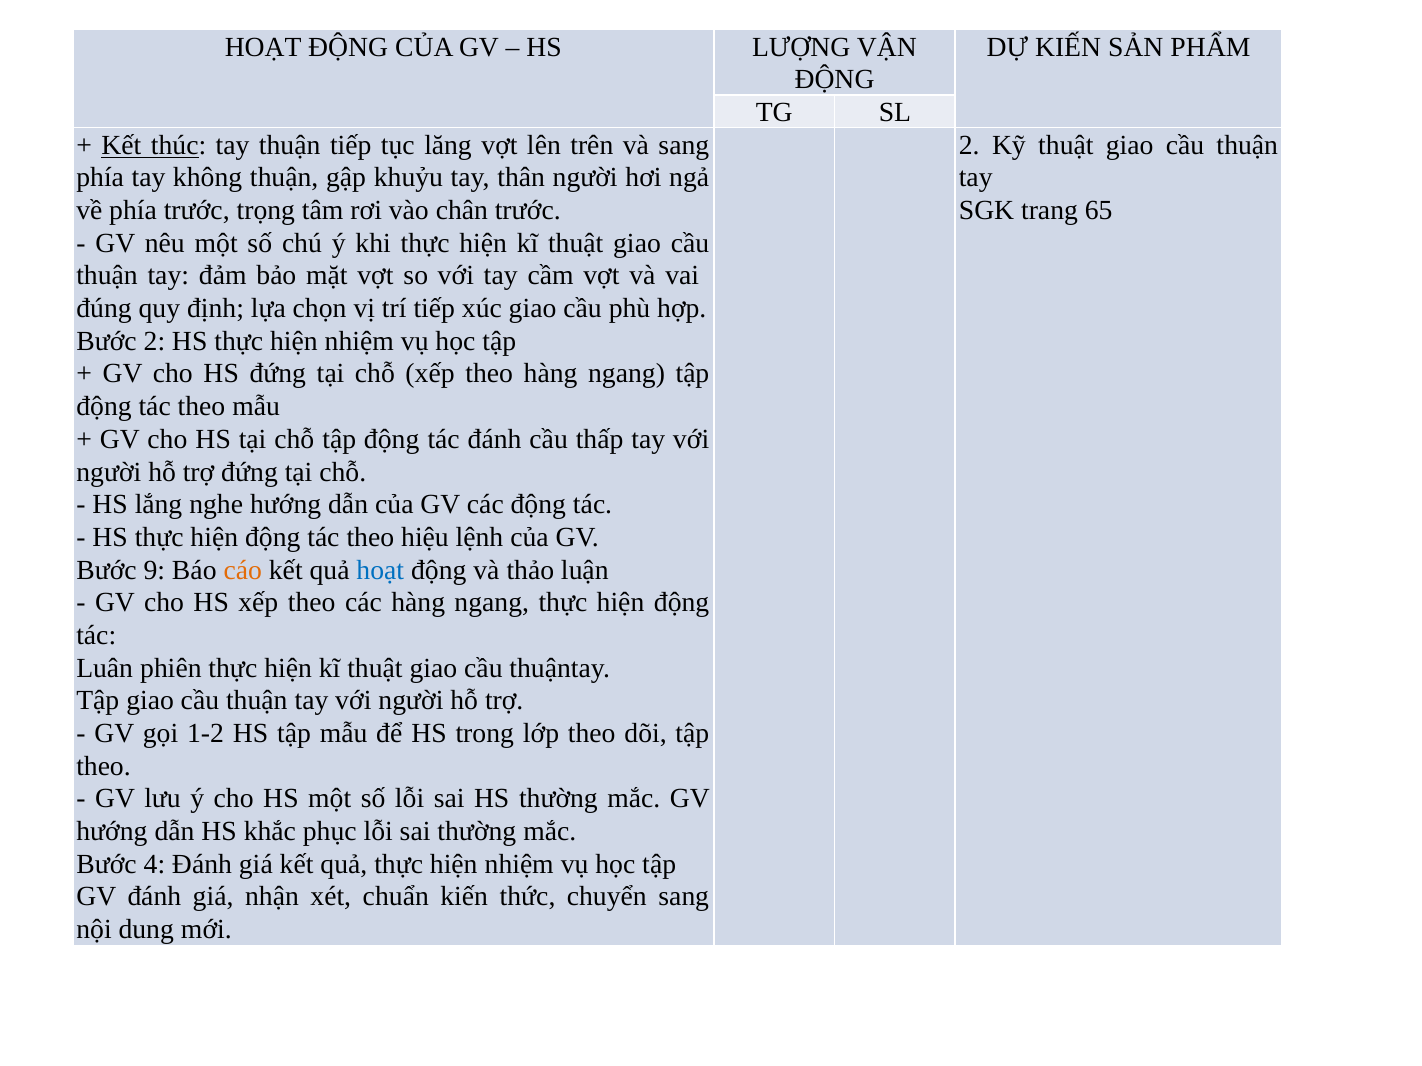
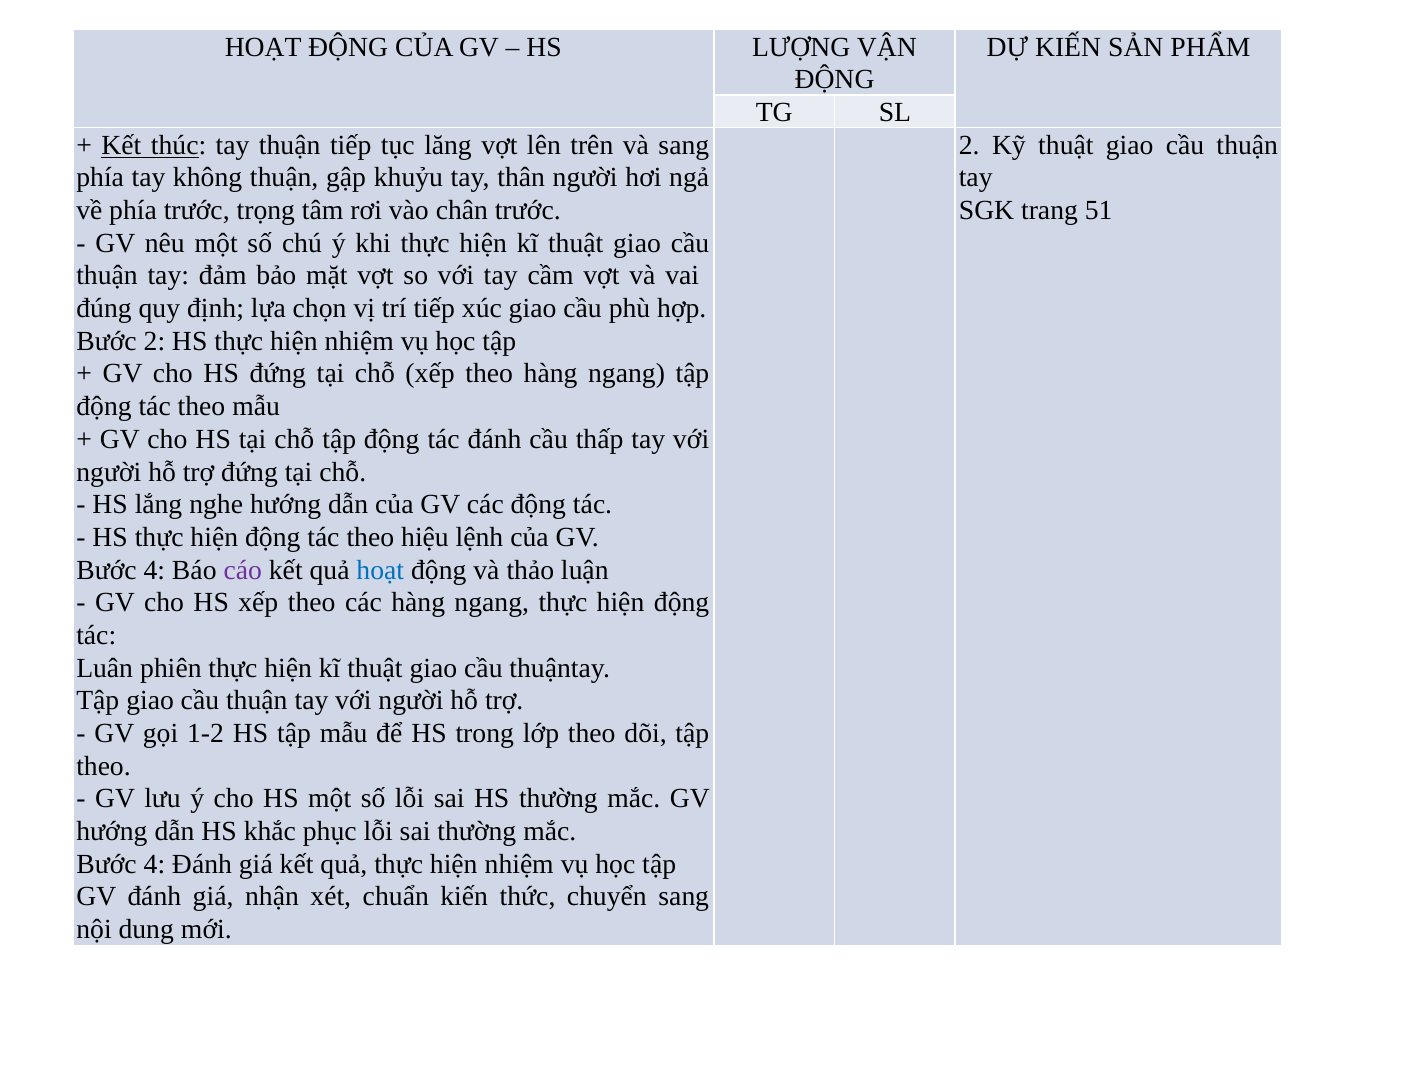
65: 65 -> 51
9 at (154, 570): 9 -> 4
cáo colour: orange -> purple
